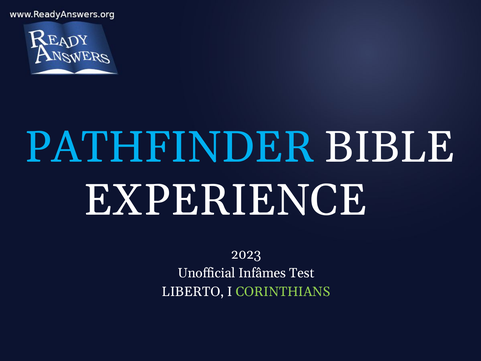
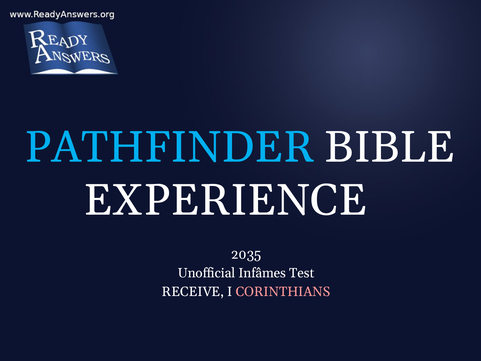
2023: 2023 -> 2035
LIBERTO: LIBERTO -> RECEIVE
CORINTHIANS colour: light green -> pink
